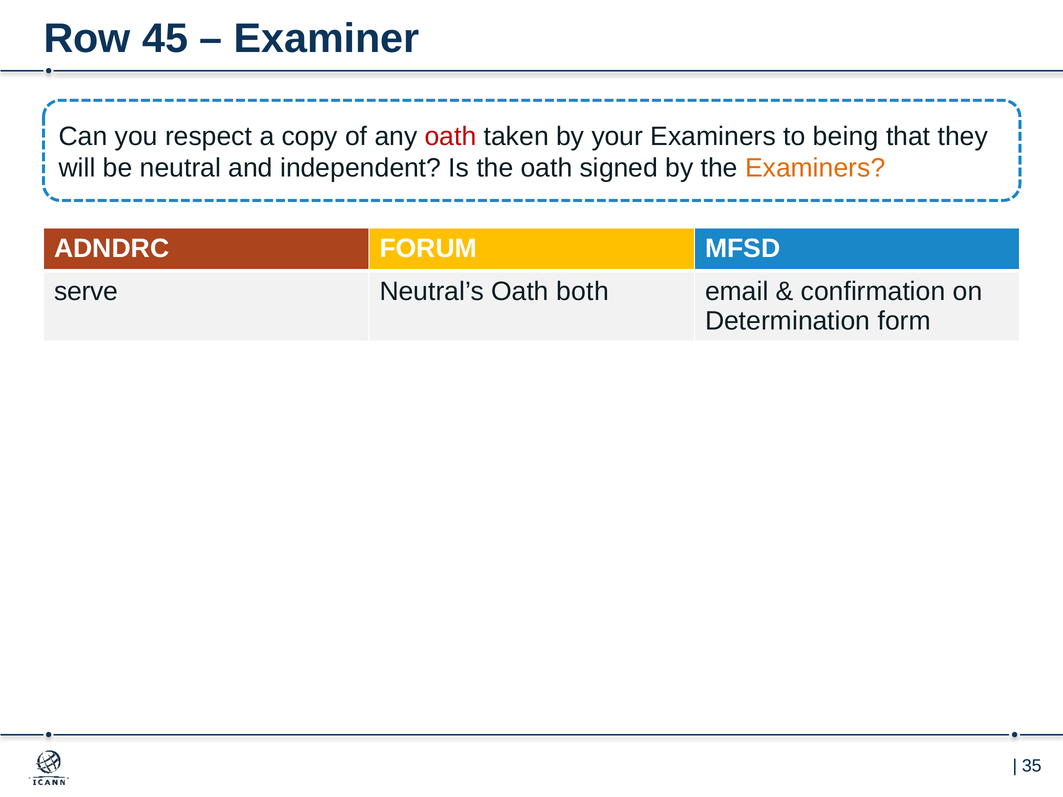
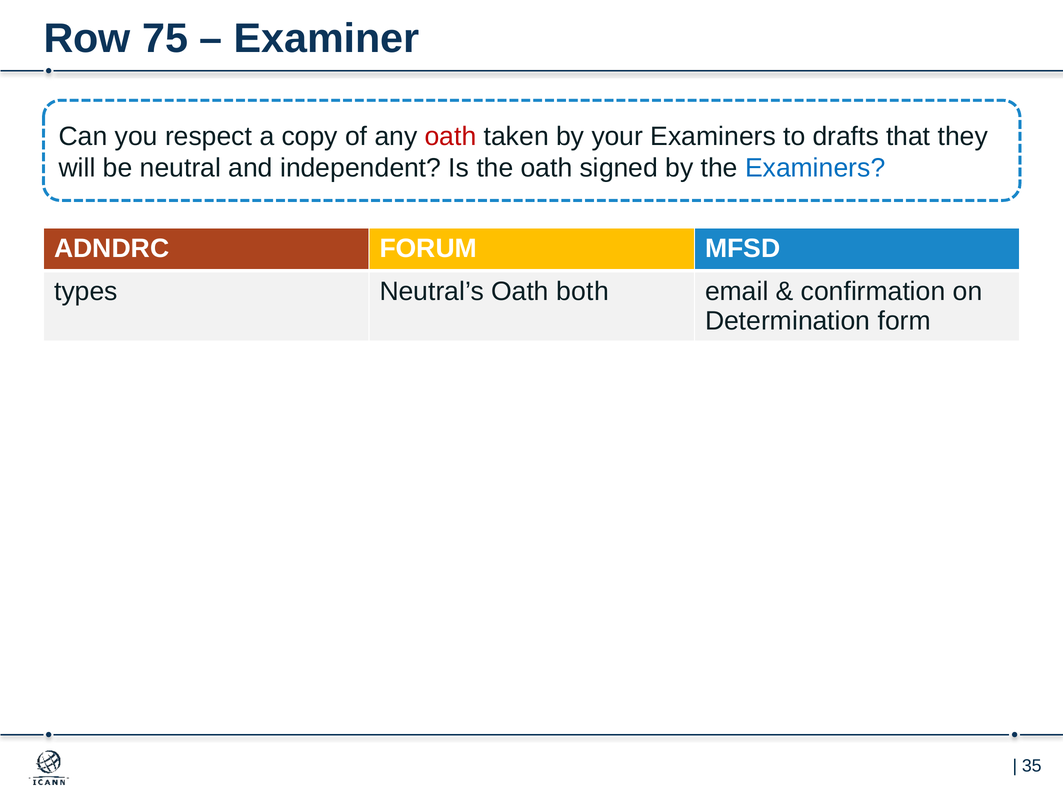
45: 45 -> 75
being: being -> drafts
Examiners at (815, 168) colour: orange -> blue
serve: serve -> types
